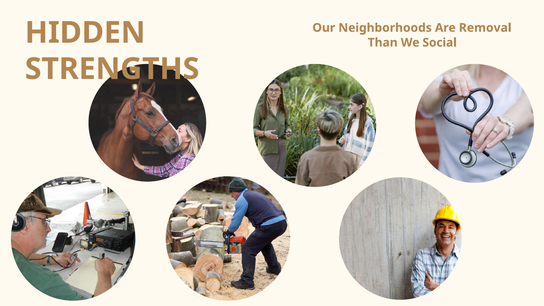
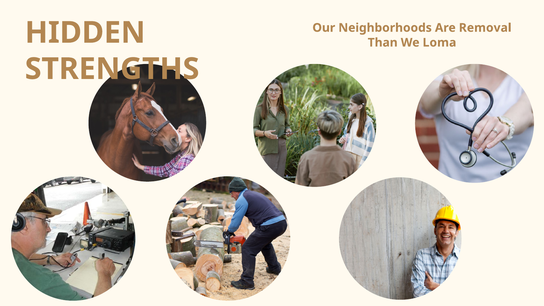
Social: Social -> Loma
